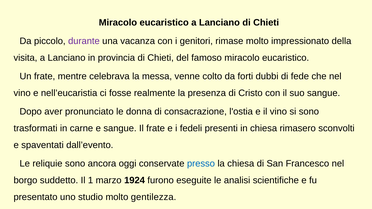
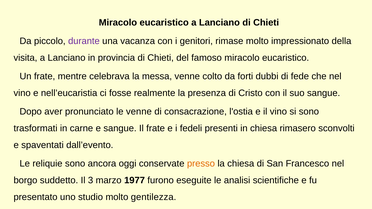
le donna: donna -> venne
presso colour: blue -> orange
1: 1 -> 3
1924: 1924 -> 1977
